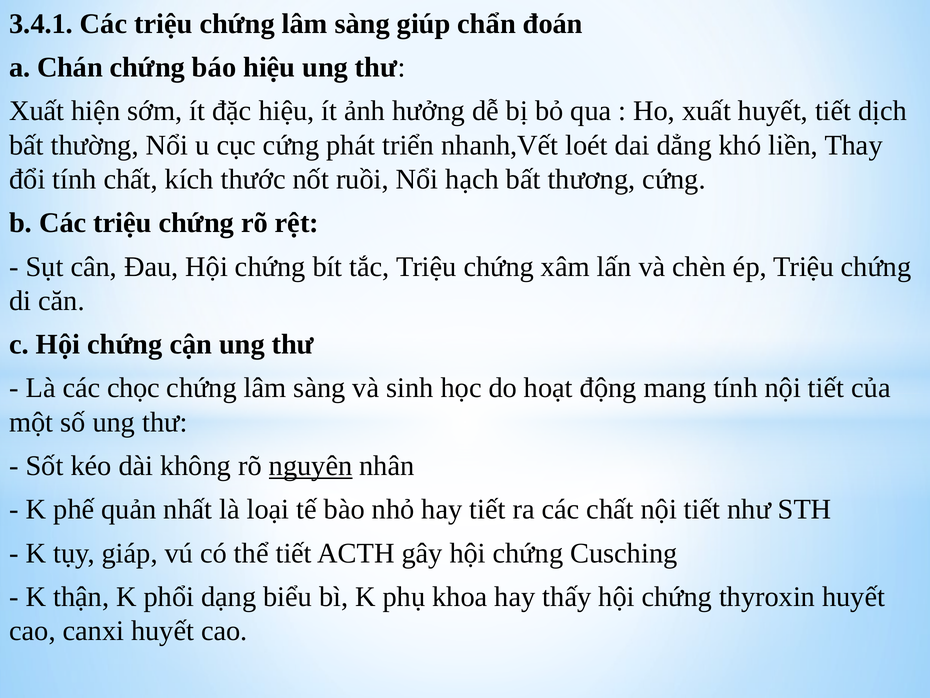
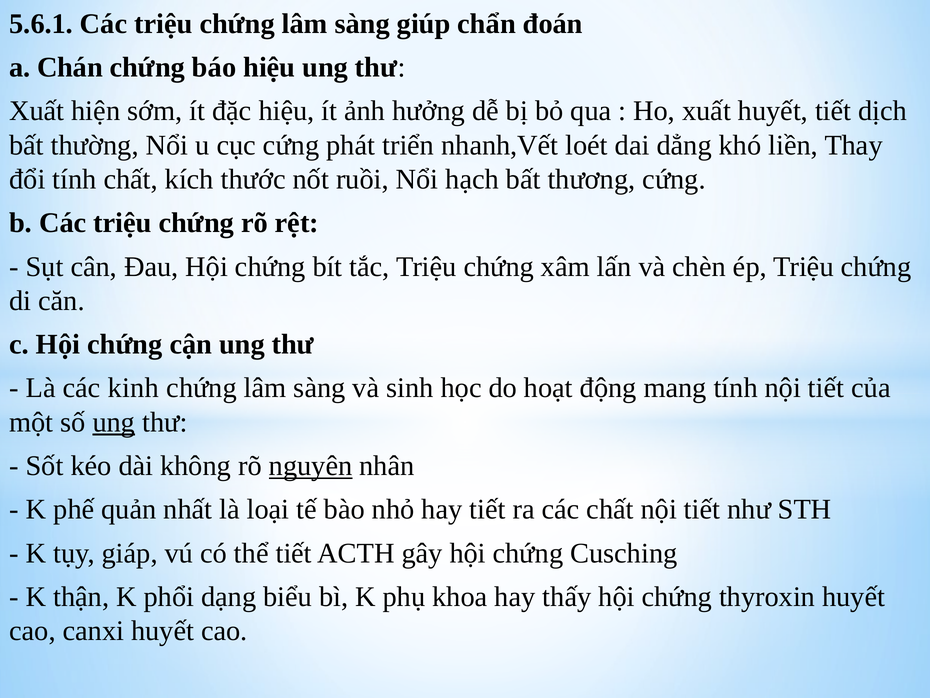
3.4.1: 3.4.1 -> 5.6.1
chọc: chọc -> kinh
ung at (114, 422) underline: none -> present
